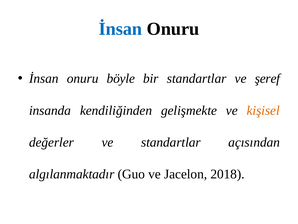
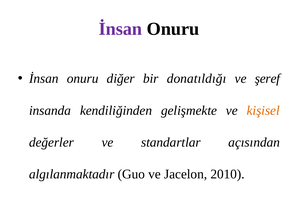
İnsan at (120, 29) colour: blue -> purple
böyle: böyle -> diğer
bir standartlar: standartlar -> donatıldığı
2018: 2018 -> 2010
